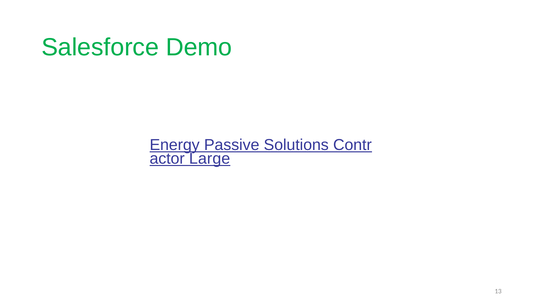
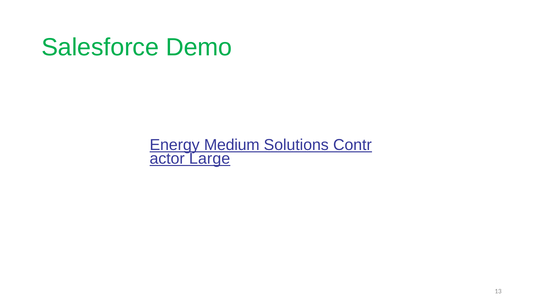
Passive: Passive -> Medium
